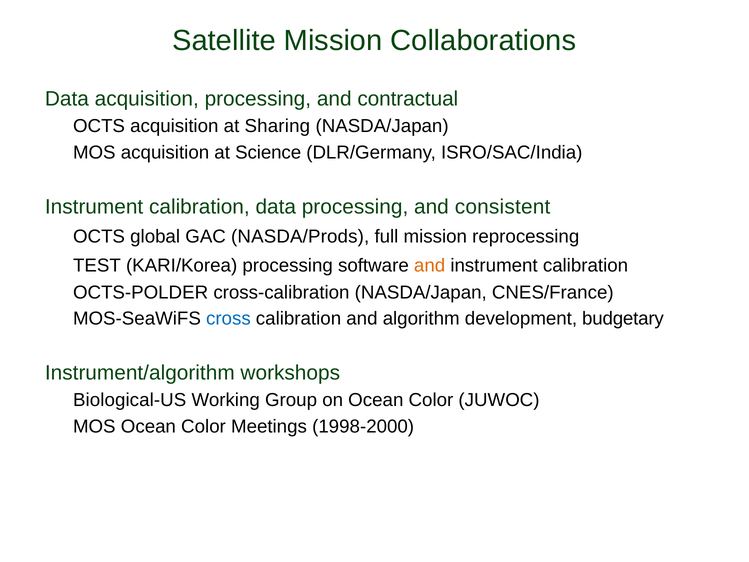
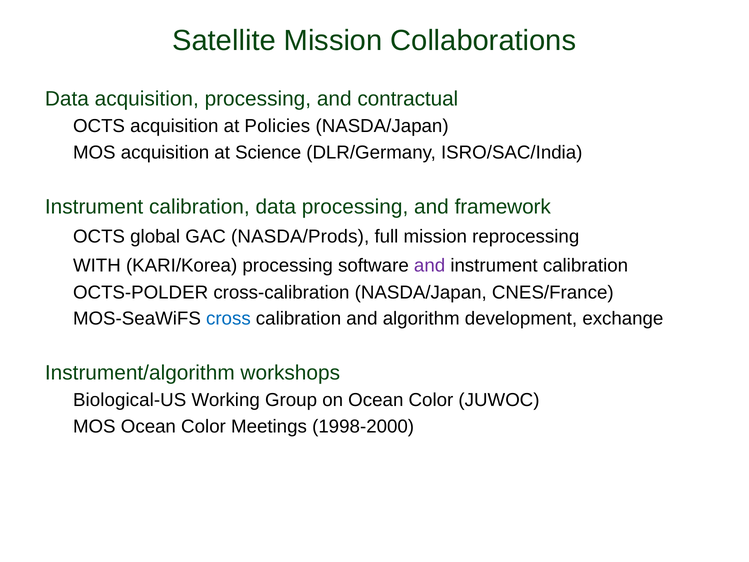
Sharing: Sharing -> Policies
consistent: consistent -> framework
TEST: TEST -> WITH
and at (430, 266) colour: orange -> purple
budgetary: budgetary -> exchange
